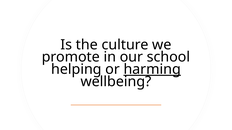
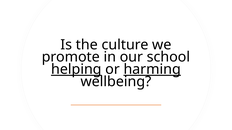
helping underline: none -> present
